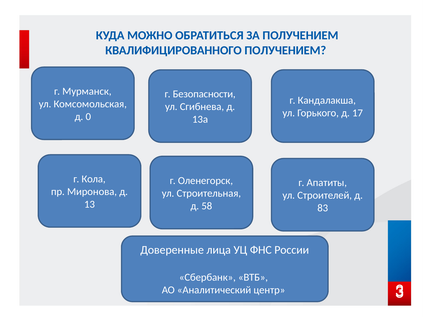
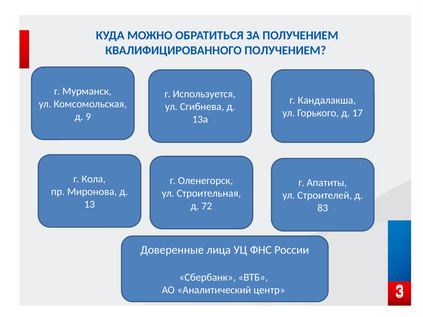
Безопасности: Безопасности -> Используется
0: 0 -> 9
58: 58 -> 72
